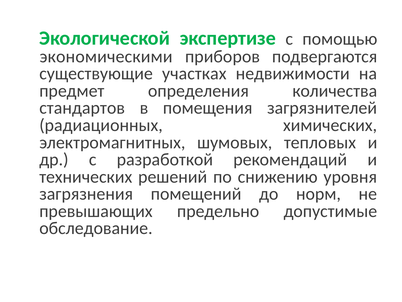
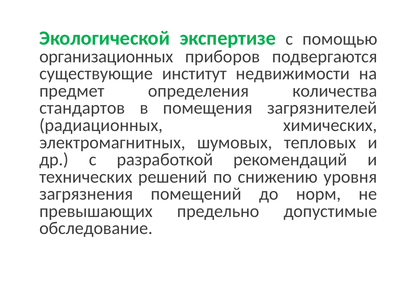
экономическими: экономическими -> организационных
участках: участках -> институт
